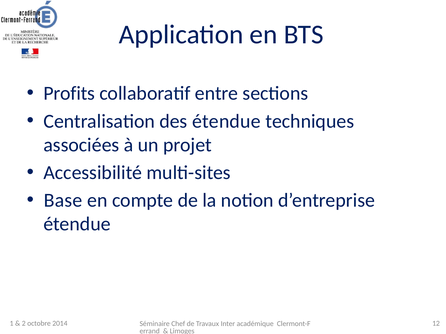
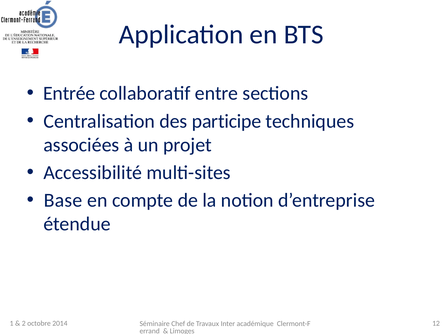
Profits: Profits -> Entrée
des étendue: étendue -> participe
